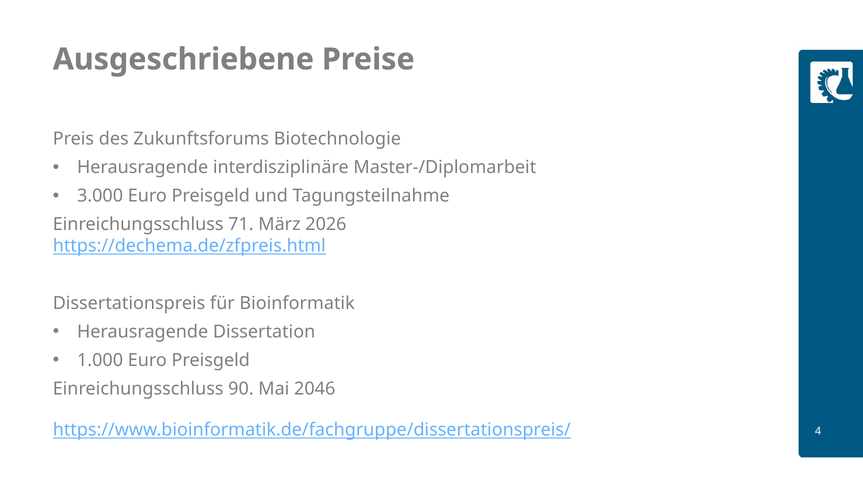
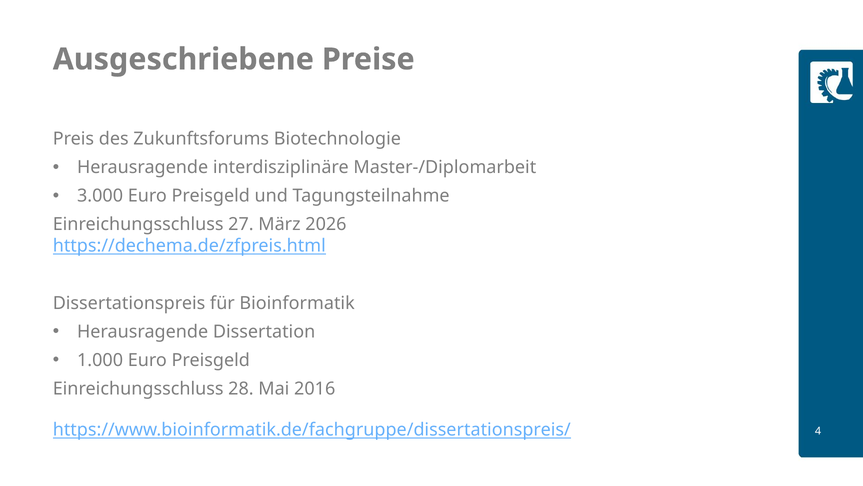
71: 71 -> 27
90: 90 -> 28
2046: 2046 -> 2016
